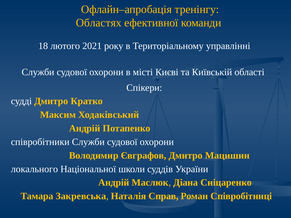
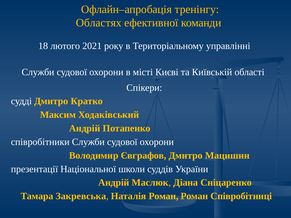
локального: локального -> презентації
Наталія Справ: Справ -> Роман
